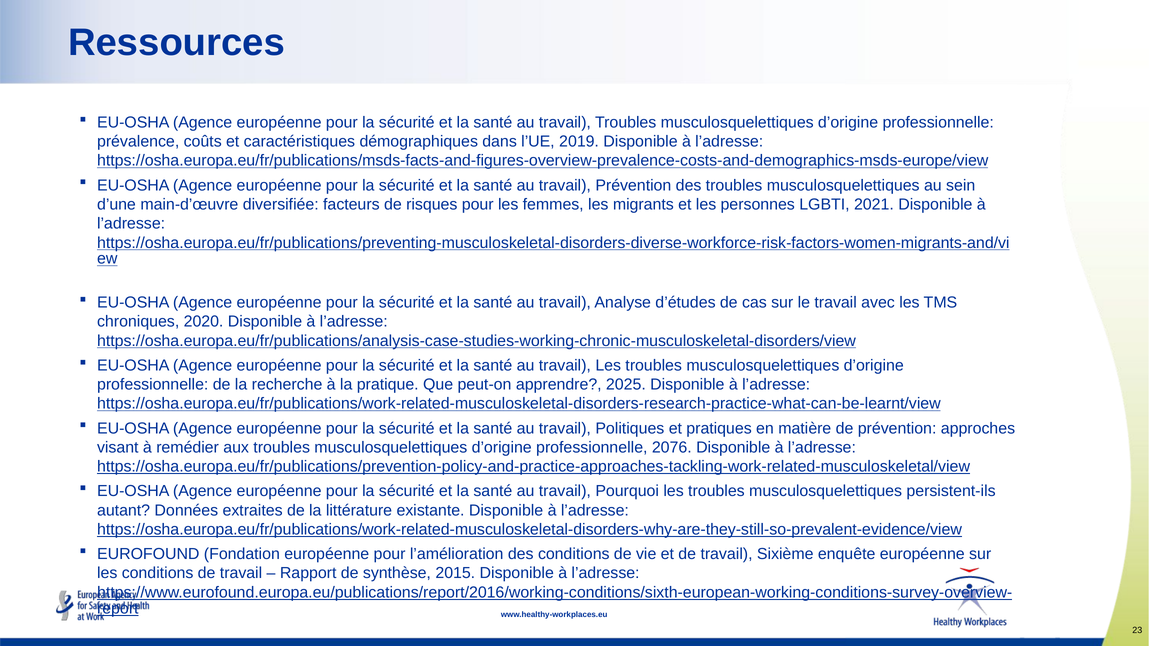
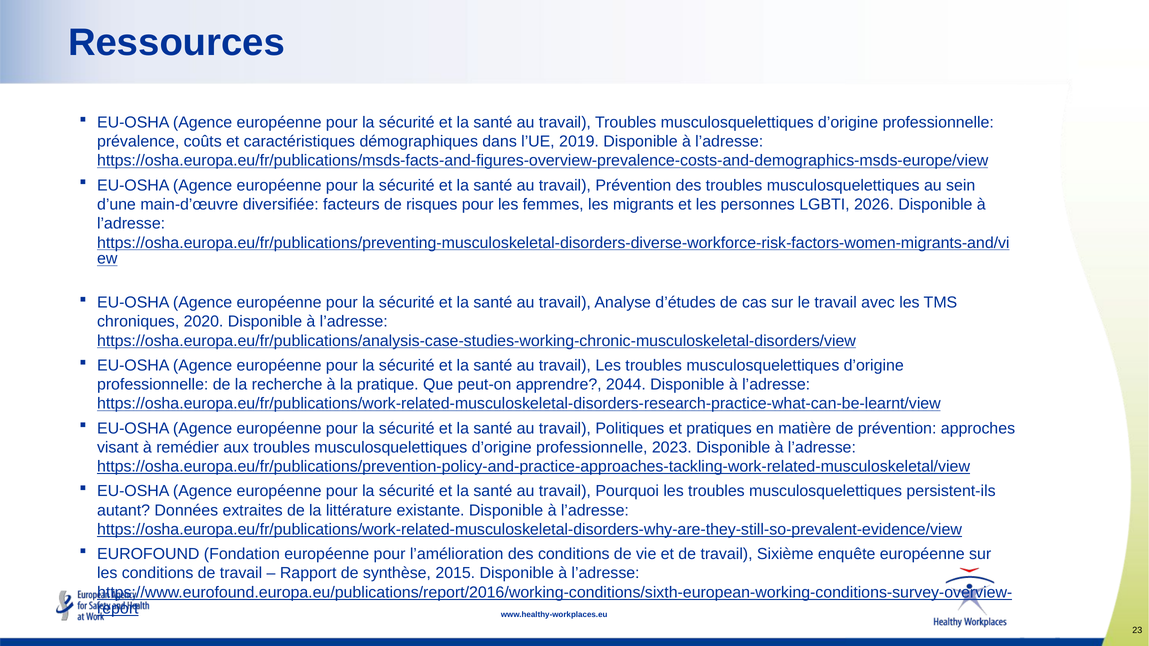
2021: 2021 -> 2026
2025: 2025 -> 2044
2076: 2076 -> 2023
